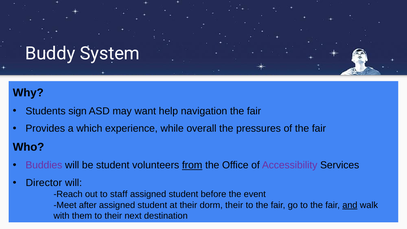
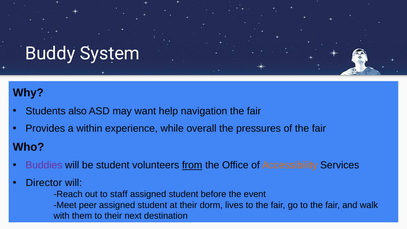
sign: sign -> also
which: which -> within
Accessibility colour: purple -> orange
after: after -> peer
dorm their: their -> lives
and underline: present -> none
